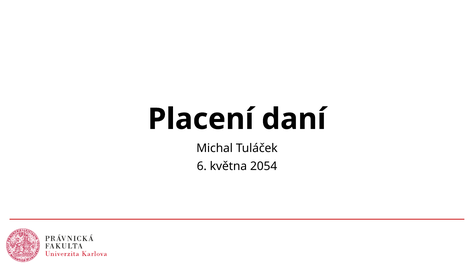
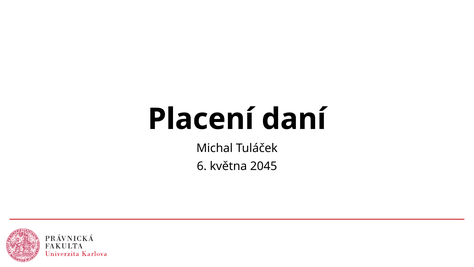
2054: 2054 -> 2045
